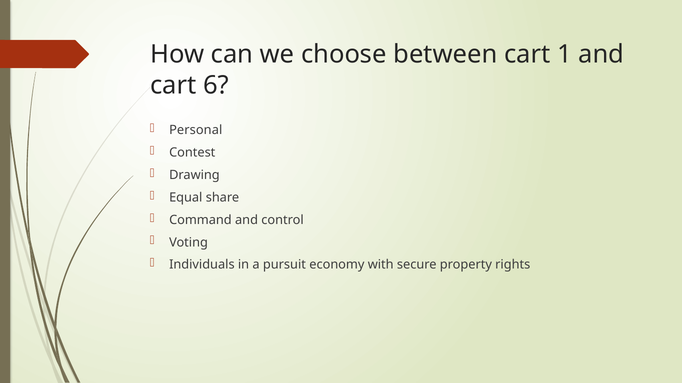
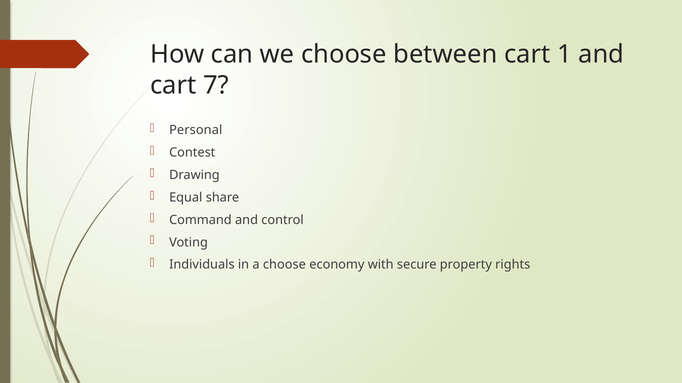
6: 6 -> 7
a pursuit: pursuit -> choose
